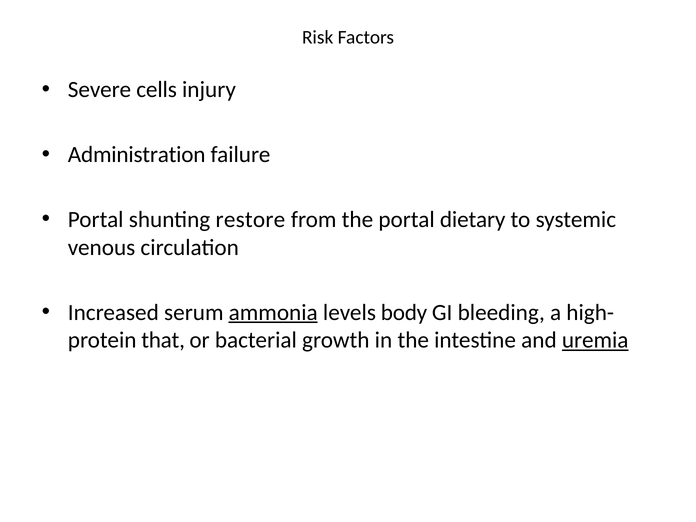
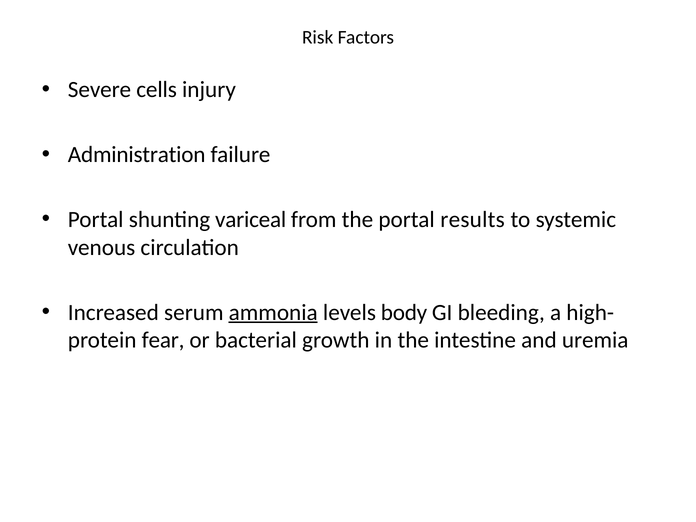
restore: restore -> variceal
dietary: dietary -> results
that: that -> fear
uremia underline: present -> none
